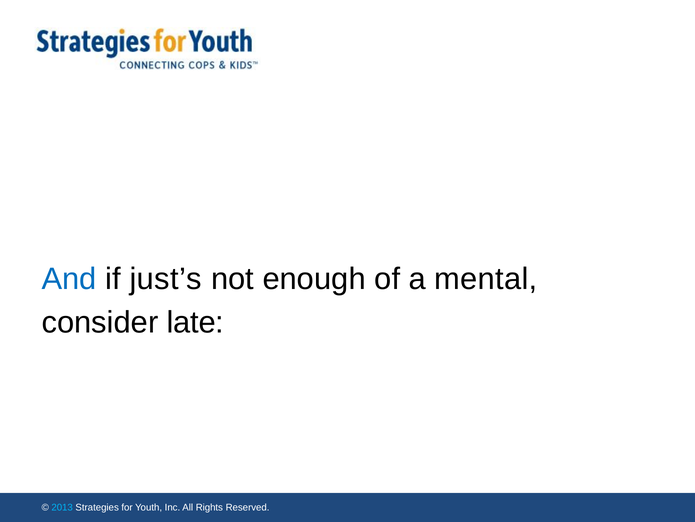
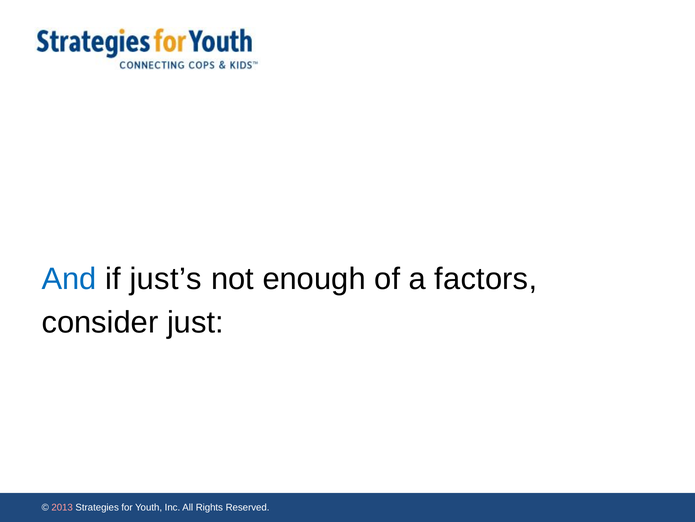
mental: mental -> factors
late: late -> just
2013 colour: light blue -> pink
